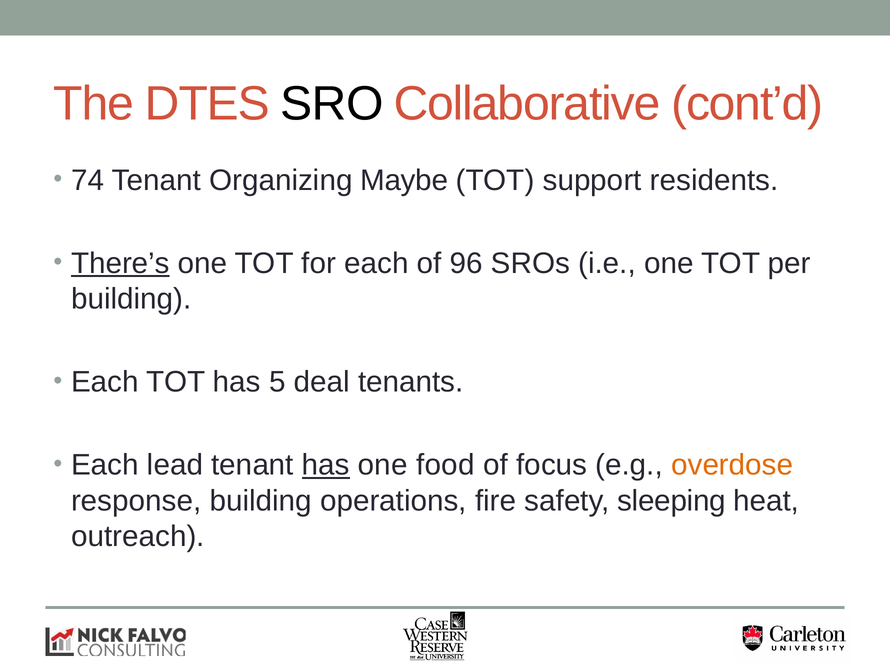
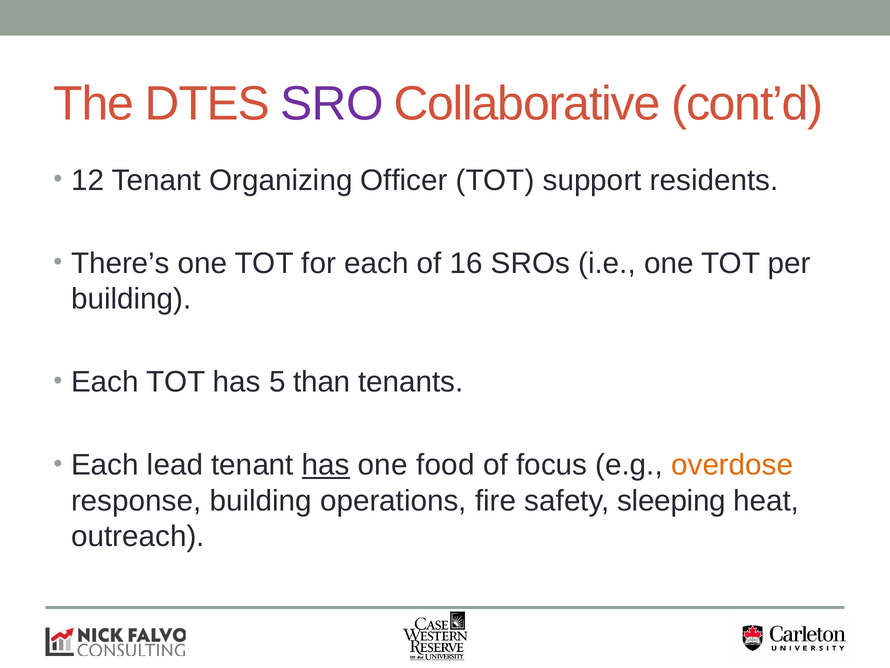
SRO colour: black -> purple
74: 74 -> 12
Maybe: Maybe -> Officer
There’s underline: present -> none
96: 96 -> 16
deal: deal -> than
